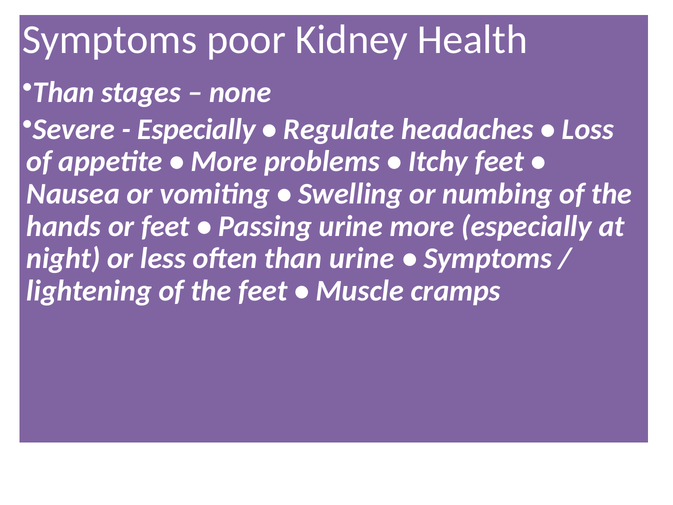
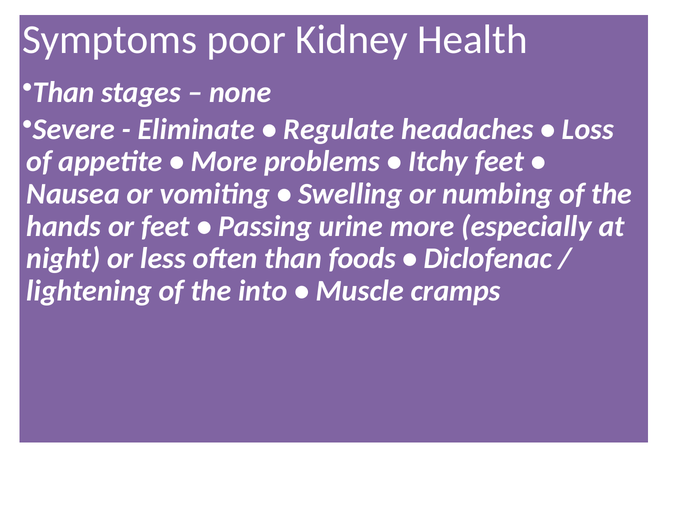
Especially at (197, 129): Especially -> Eliminate
than urine: urine -> foods
Symptoms at (488, 258): Symptoms -> Diclofenac
the feet: feet -> into
